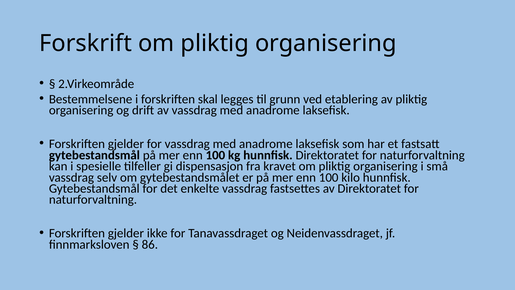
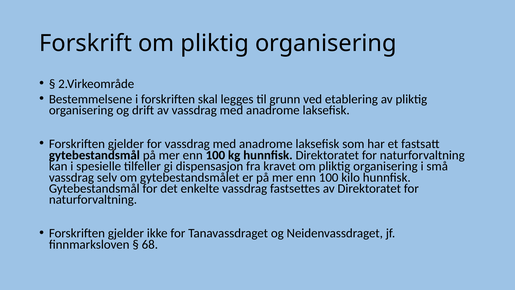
86: 86 -> 68
